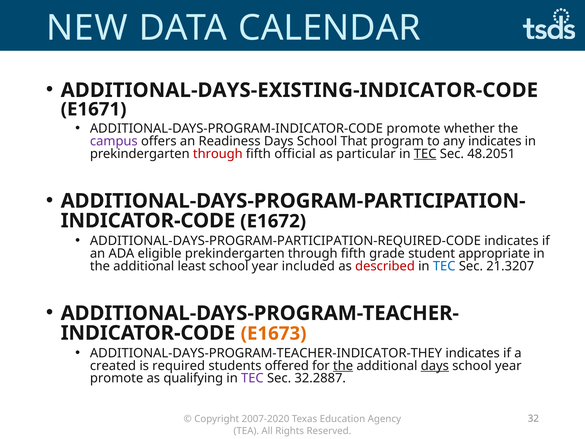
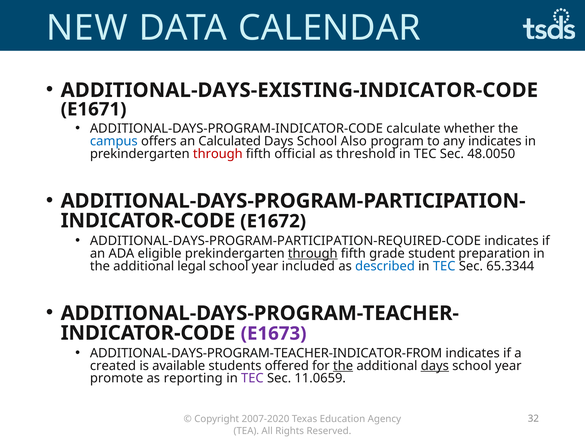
ADDITIONAL-DAYS-PROGRAM-INDICATOR-CODE promote: promote -> calculate
campus colour: purple -> blue
Readiness: Readiness -> Calculated
That: That -> Also
particular: particular -> threshold
TEC at (425, 154) underline: present -> none
48.2051: 48.2051 -> 48.0050
through at (313, 253) underline: none -> present
appropriate: appropriate -> preparation
least: least -> legal
described colour: red -> blue
21.3207: 21.3207 -> 65.3344
E1673 colour: orange -> purple
ADDITIONAL-DAYS-PROGRAM-TEACHER-INDICATOR-THEY: ADDITIONAL-DAYS-PROGRAM-TEACHER-INDICATOR-THEY -> ADDITIONAL-DAYS-PROGRAM-TEACHER-INDICATOR-FROM
required: required -> available
qualifying: qualifying -> reporting
32.2887: 32.2887 -> 11.0659
